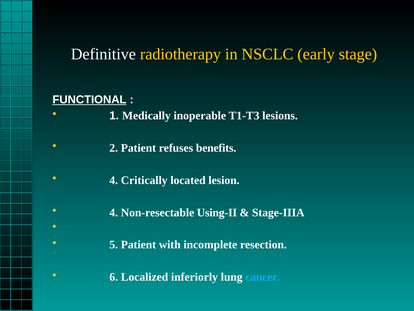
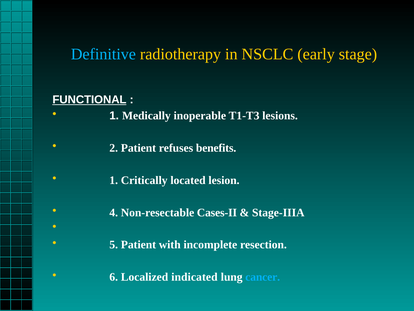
Definitive colour: white -> light blue
4 at (114, 180): 4 -> 1
Using-II: Using-II -> Cases-II
inferiorly: inferiorly -> indicated
